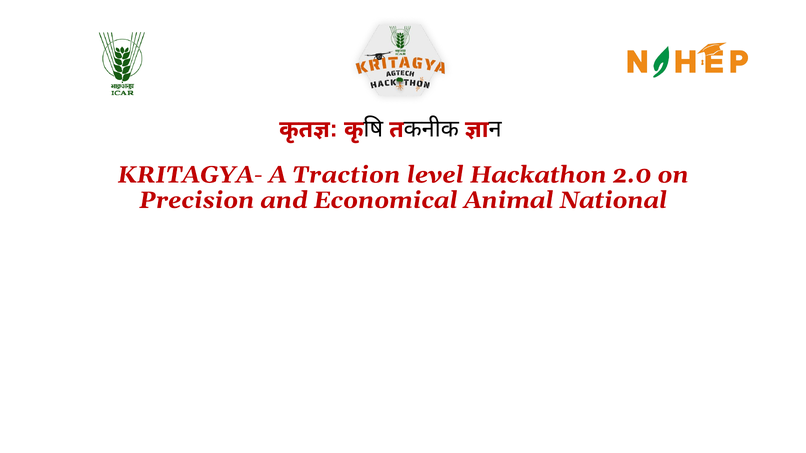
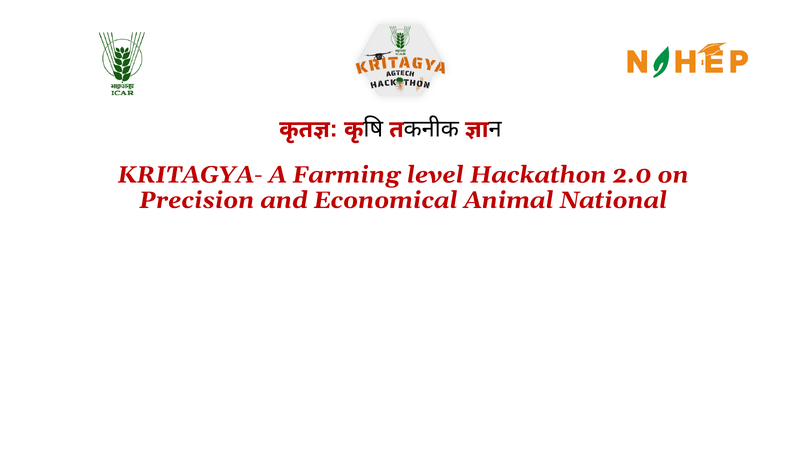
Traction: Traction -> Farming
